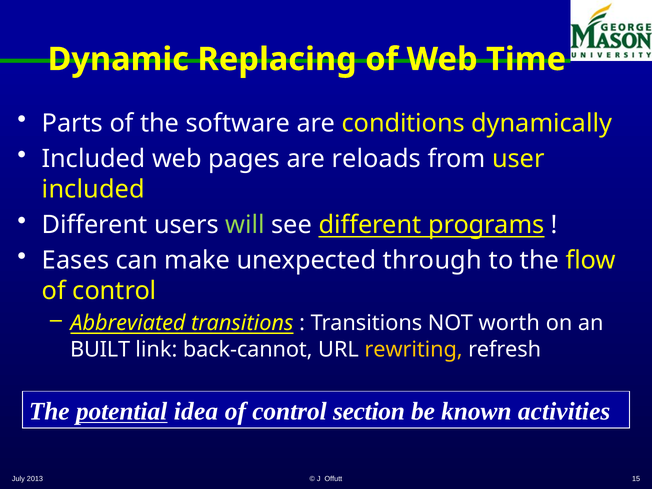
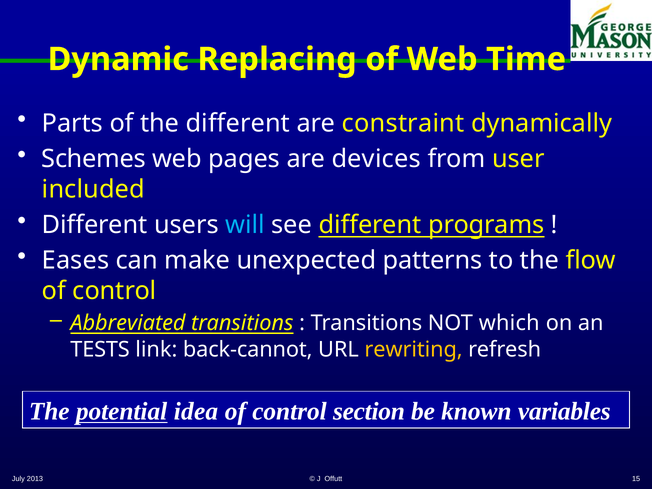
the software: software -> different
conditions: conditions -> constraint
Included at (94, 159): Included -> Schemes
reloads: reloads -> devices
will colour: light green -> light blue
through: through -> patterns
worth: worth -> which
BUILT: BUILT -> TESTS
activities: activities -> variables
